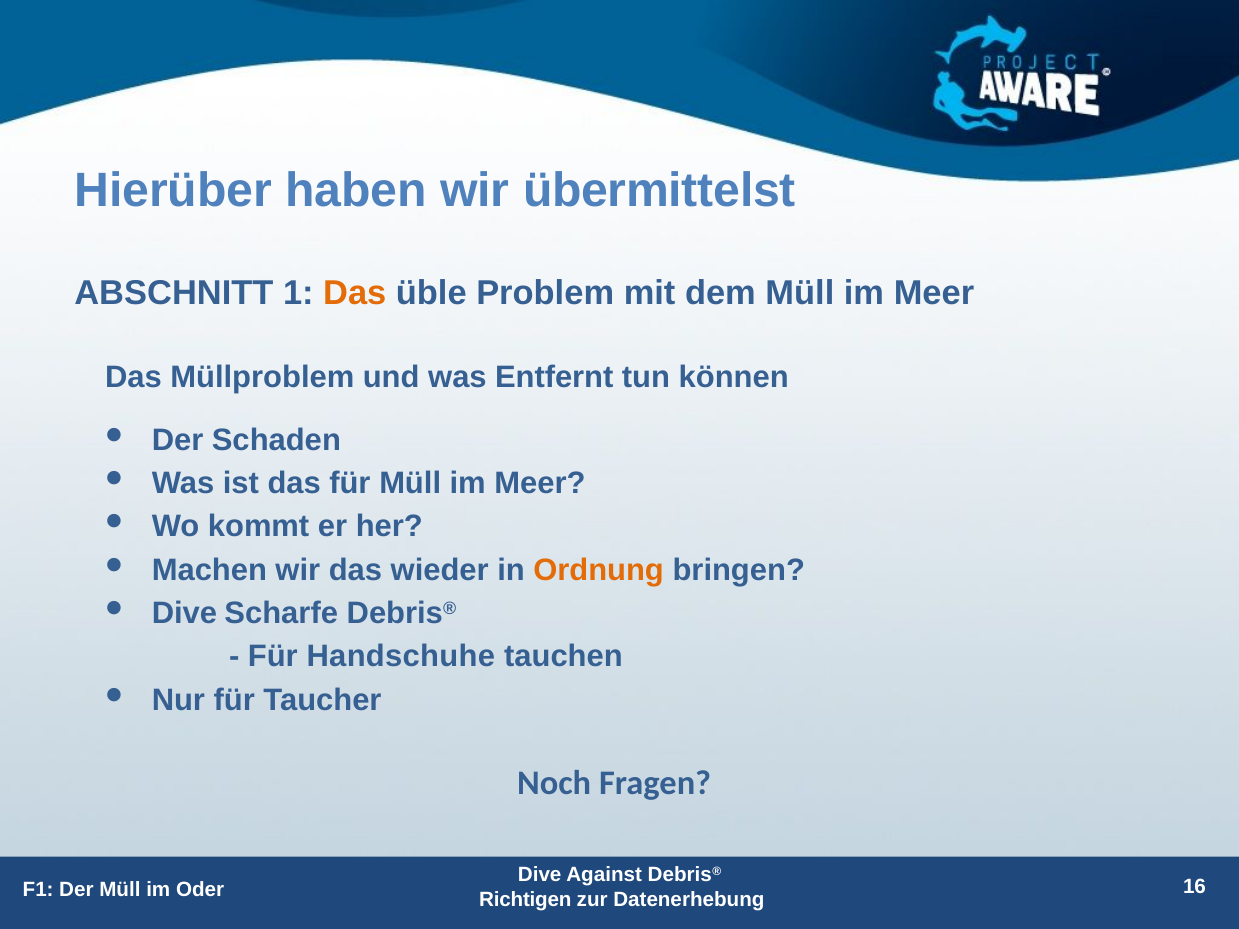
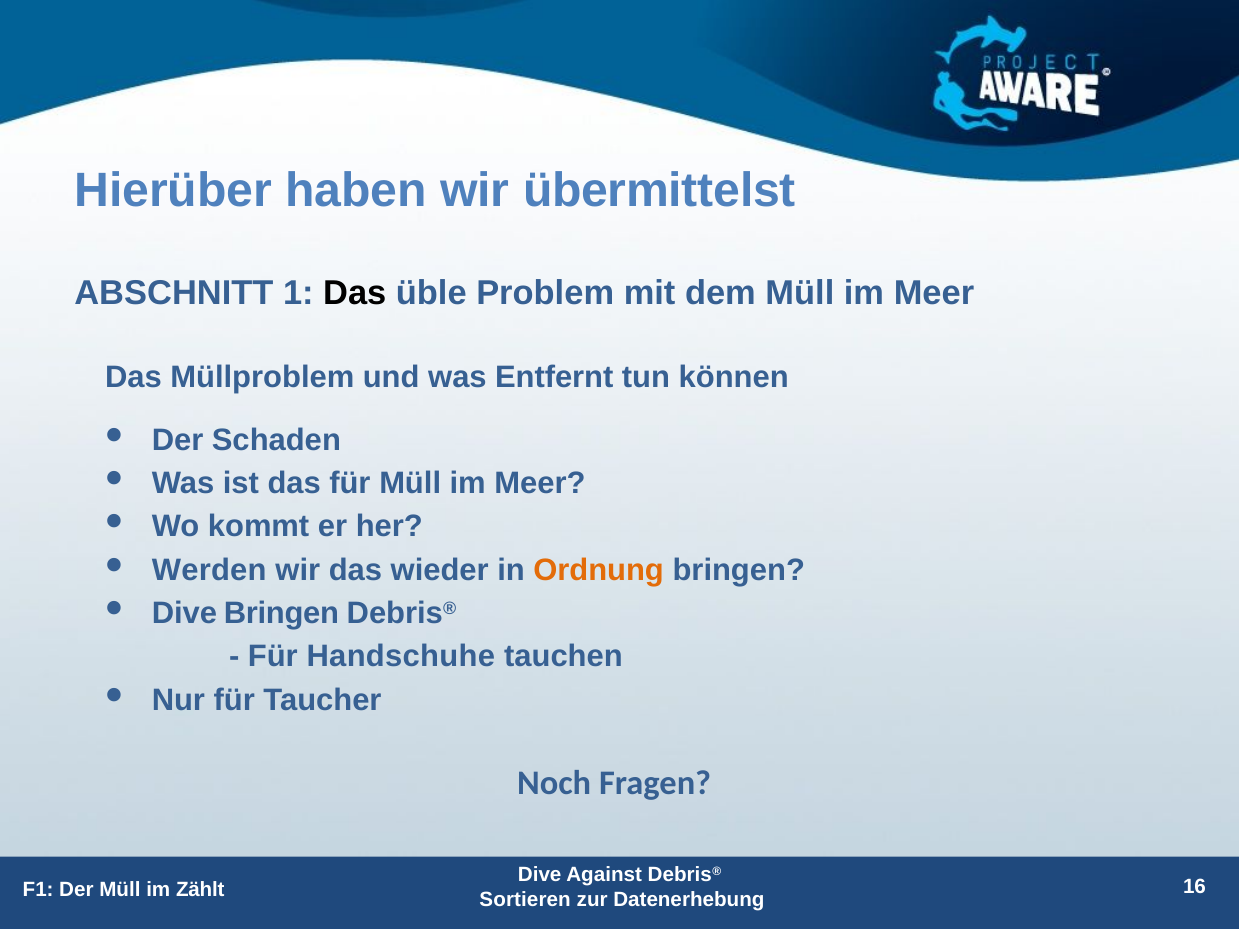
Das at (355, 294) colour: orange -> black
Machen: Machen -> Werden
Dive Scharfe: Scharfe -> Bringen
Oder: Oder -> Zählt
Richtigen: Richtigen -> Sortieren
